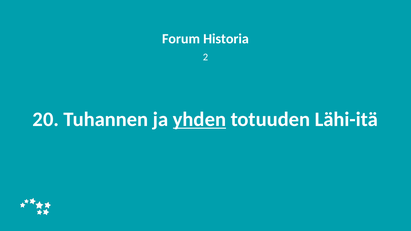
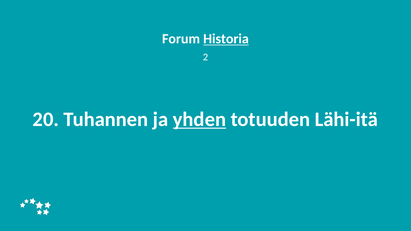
Historia underline: none -> present
